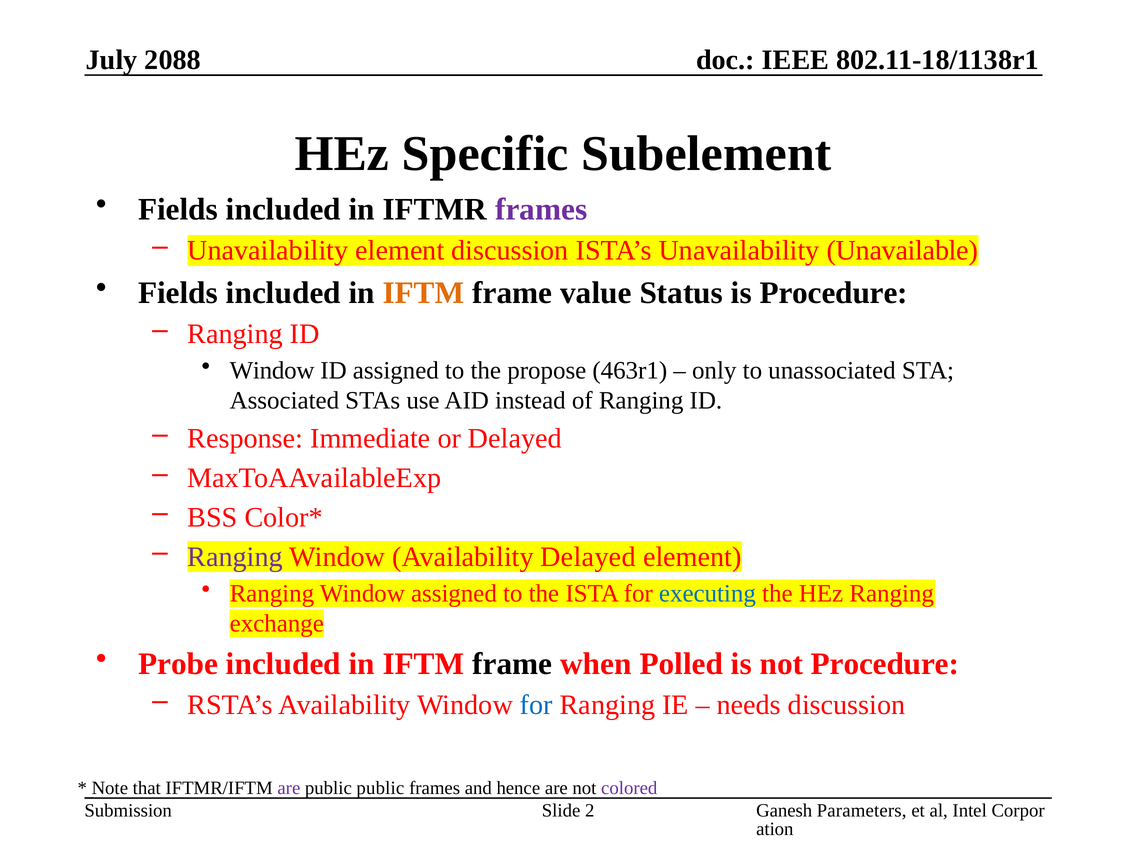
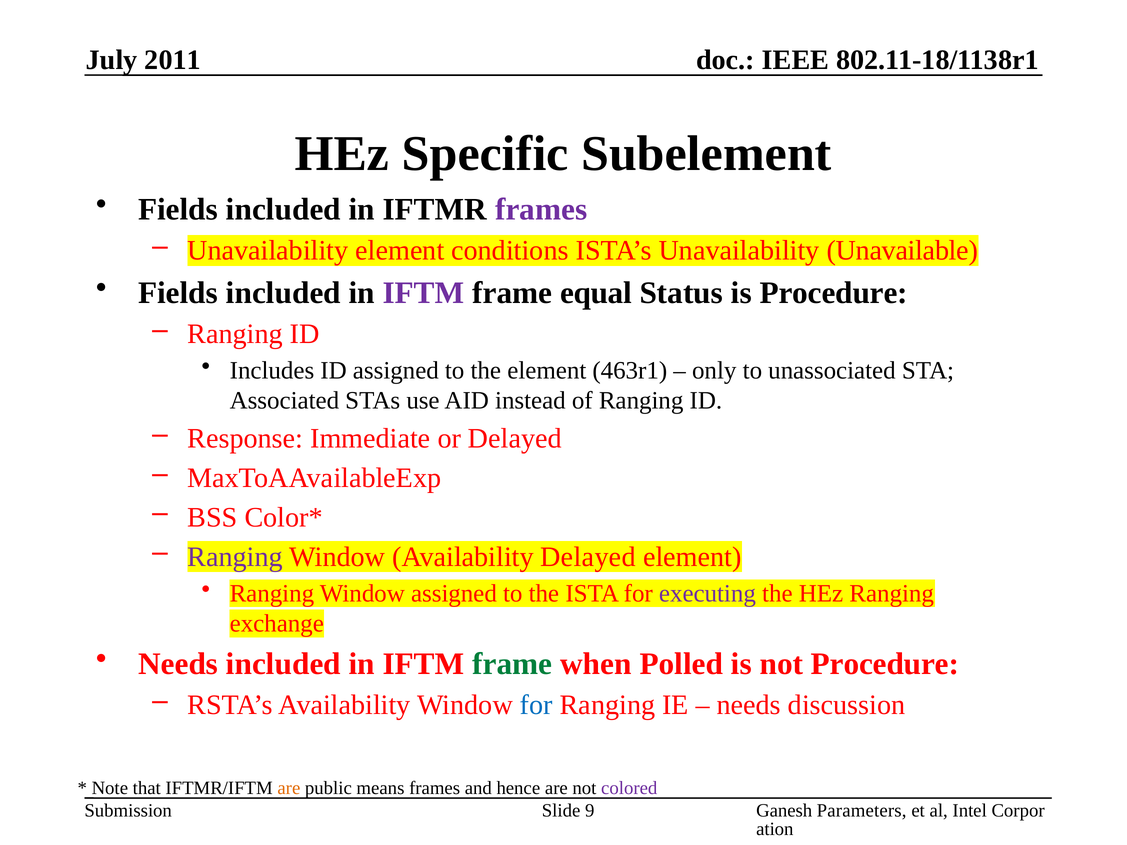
2088: 2088 -> 2011
element discussion: discussion -> conditions
IFTM at (424, 293) colour: orange -> purple
value: value -> equal
Window at (272, 371): Window -> Includes
the propose: propose -> element
executing colour: blue -> purple
Probe at (178, 664): Probe -> Needs
frame at (512, 664) colour: black -> green
are at (289, 788) colour: purple -> orange
public public: public -> means
2: 2 -> 9
